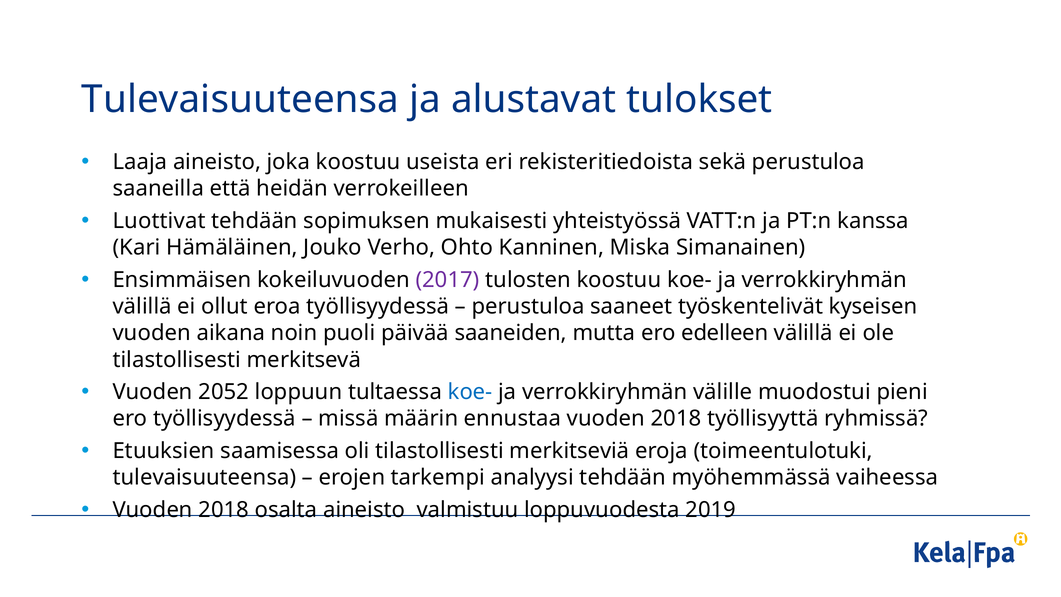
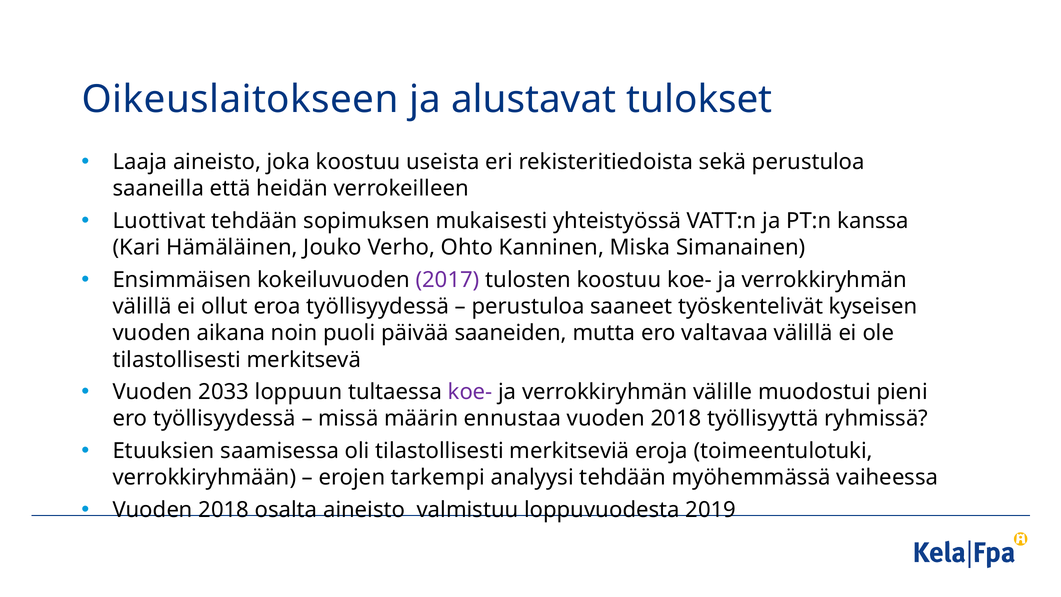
Tulevaisuuteensa at (240, 99): Tulevaisuuteensa -> Oikeuslaitokseen
edelleen: edelleen -> valtavaa
2052: 2052 -> 2033
koe- at (470, 392) colour: blue -> purple
tulevaisuuteensa at (204, 478): tulevaisuuteensa -> verrokkiryhmään
